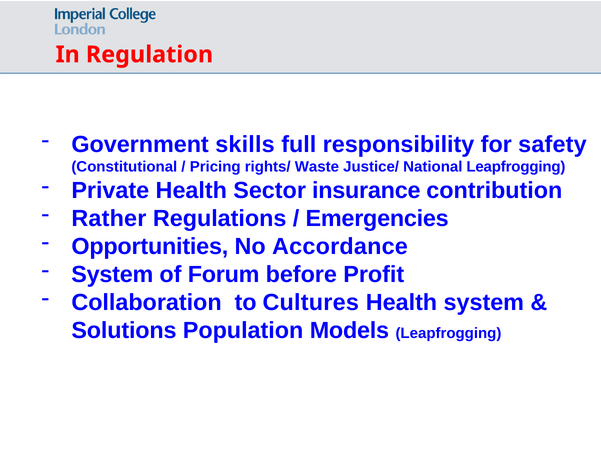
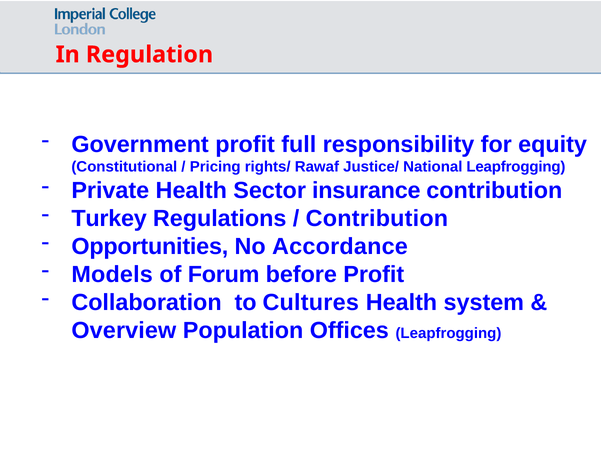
Government skills: skills -> profit
safety: safety -> equity
Waste: Waste -> Rawaf
Rather: Rather -> Turkey
Emergencies at (377, 219): Emergencies -> Contribution
System at (112, 275): System -> Models
Solutions: Solutions -> Overview
Models: Models -> Offices
